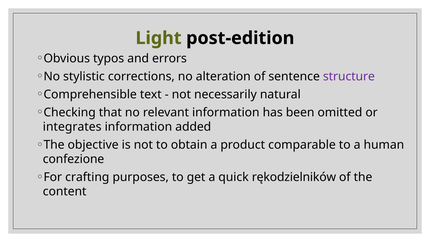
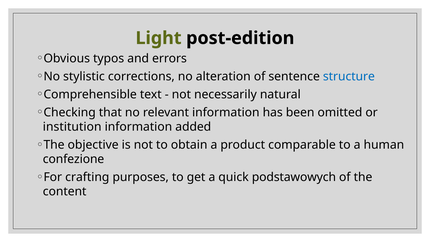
structure colour: purple -> blue
integrates: integrates -> institution
rękodzielników: rękodzielników -> podstawowych
